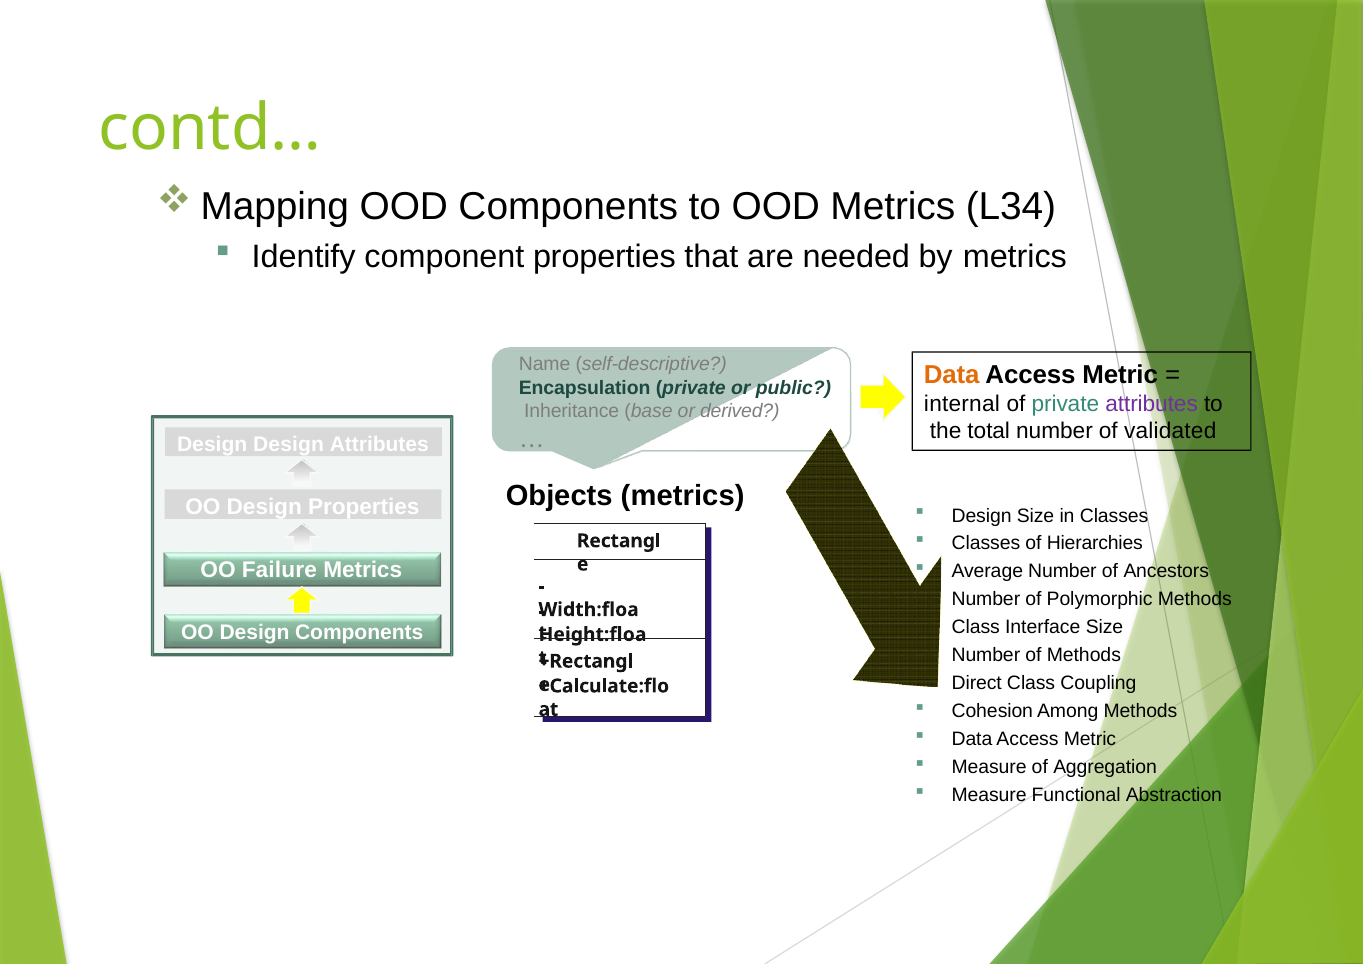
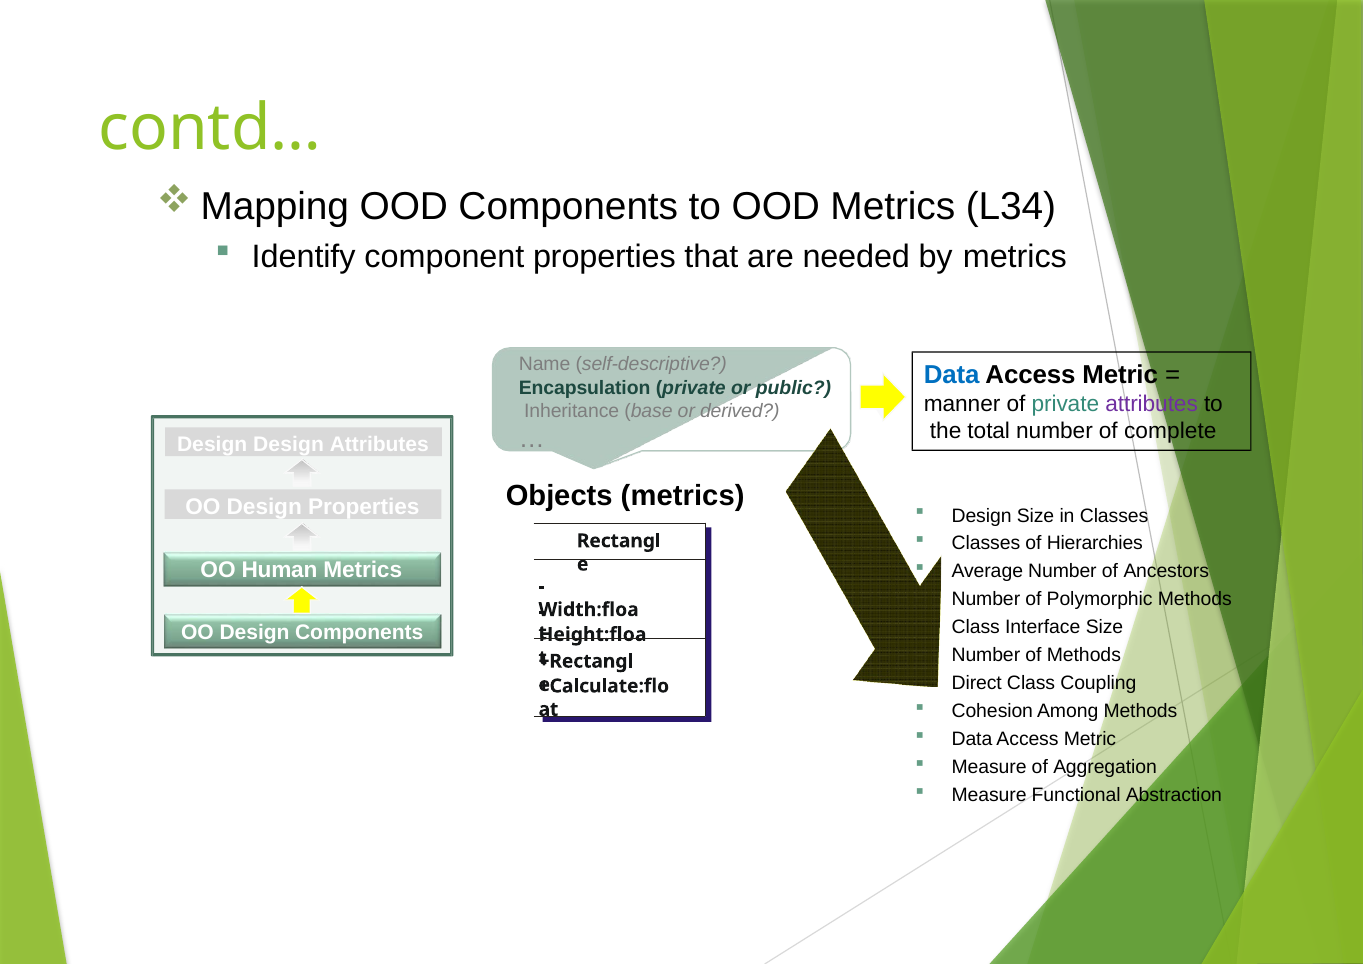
Data at (952, 375) colour: orange -> blue
internal: internal -> manner
validated: validated -> complete
Failure: Failure -> Human
